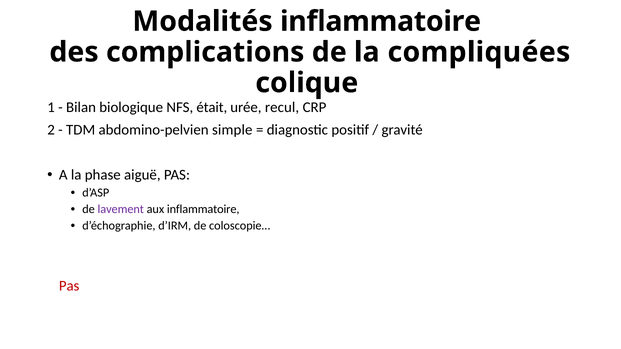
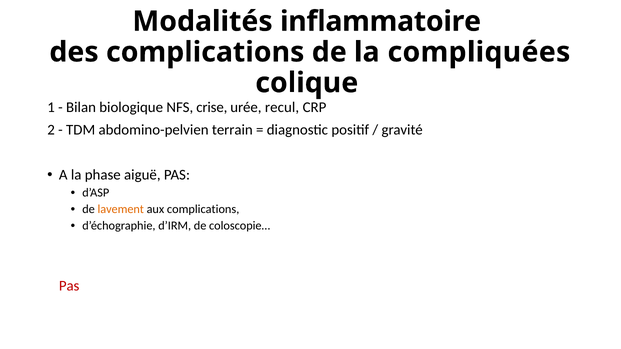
était: était -> crise
simple: simple -> terrain
lavement colour: purple -> orange
aux inflammatoire: inflammatoire -> complications
